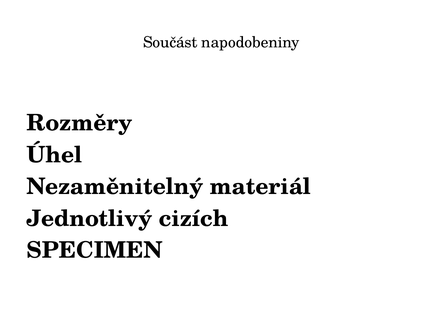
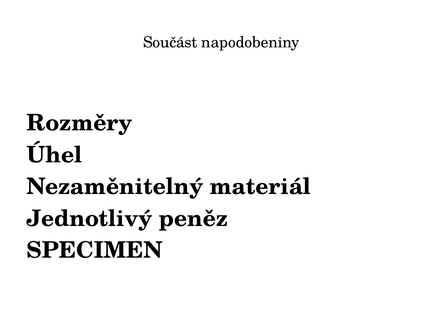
cizích: cizích -> peněz
